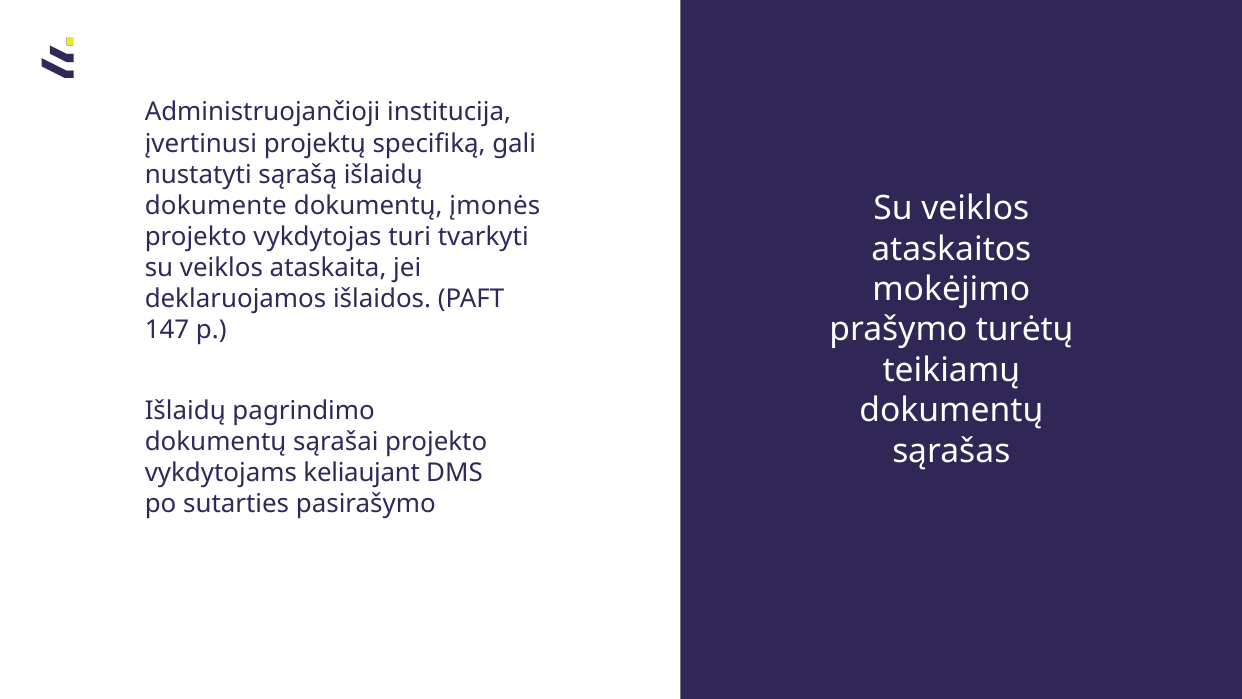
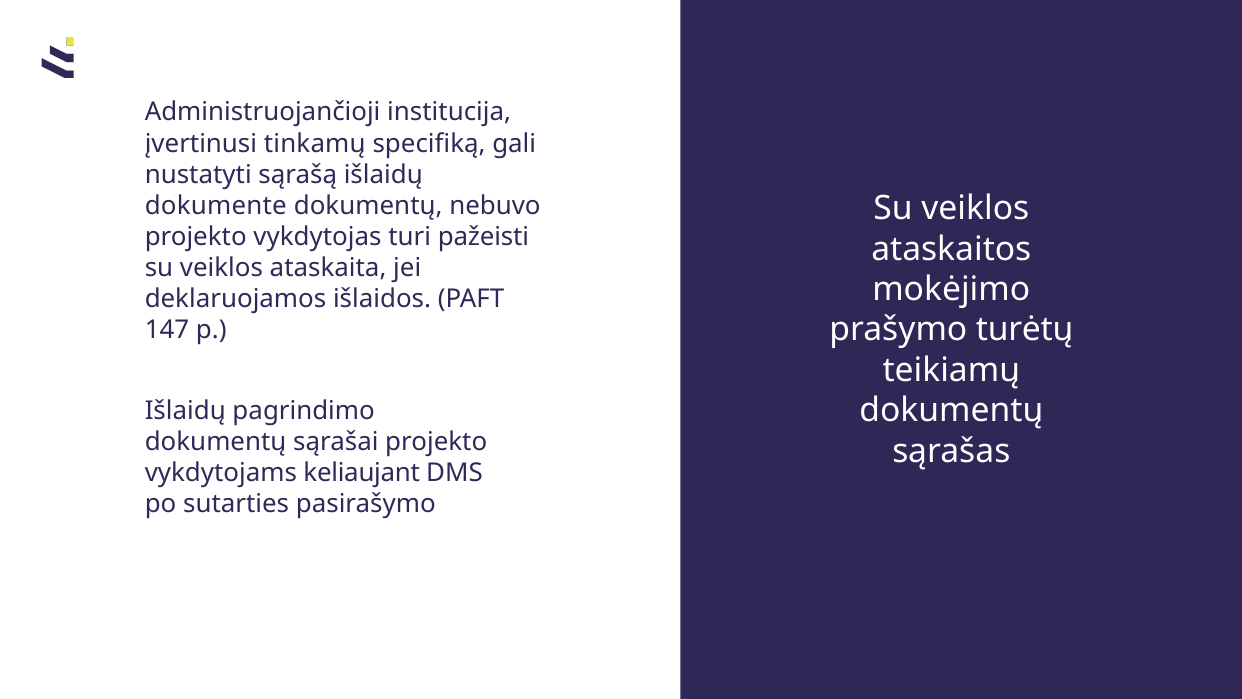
projektų: projektų -> tinkamų
įmonės: įmonės -> nebuvo
tvarkyti: tvarkyti -> pažeisti
